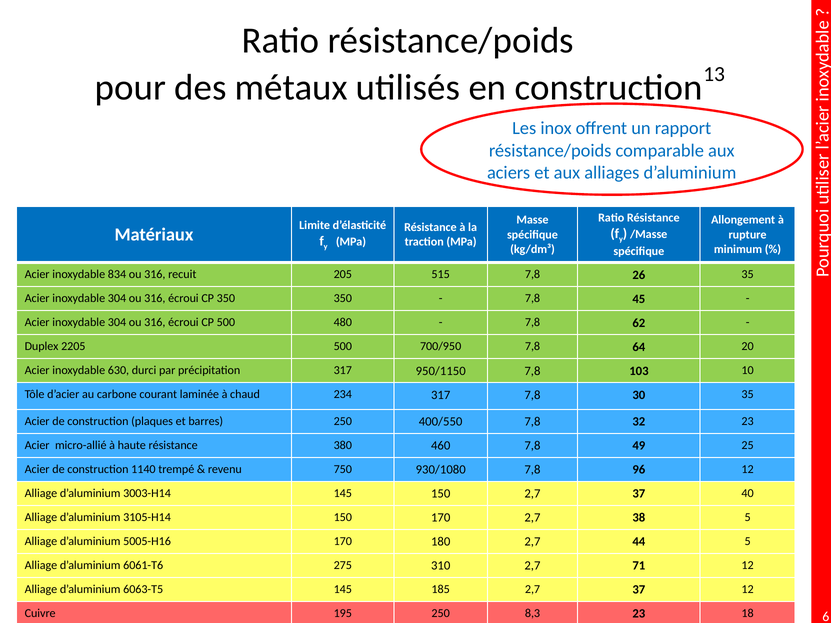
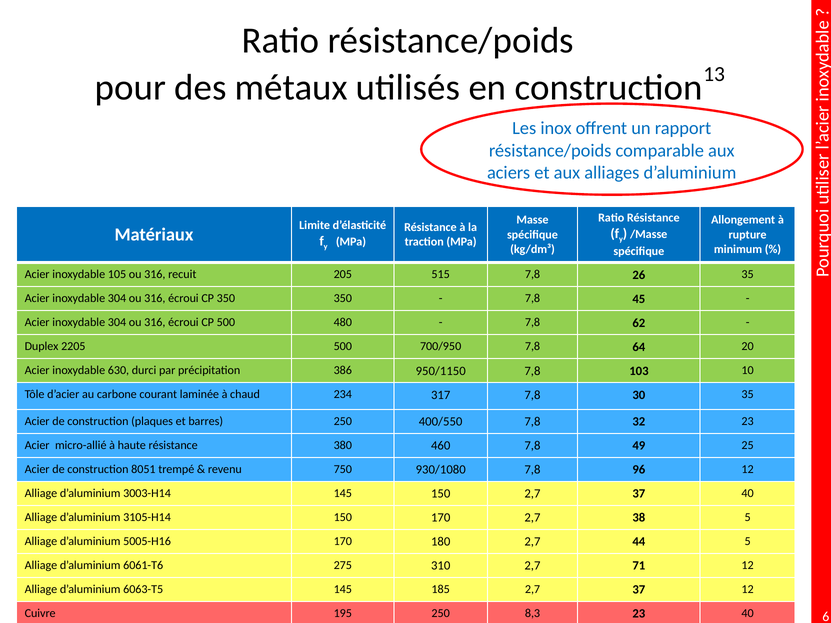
834: 834 -> 105
précipitation 317: 317 -> 386
1140: 1140 -> 8051
23 18: 18 -> 40
